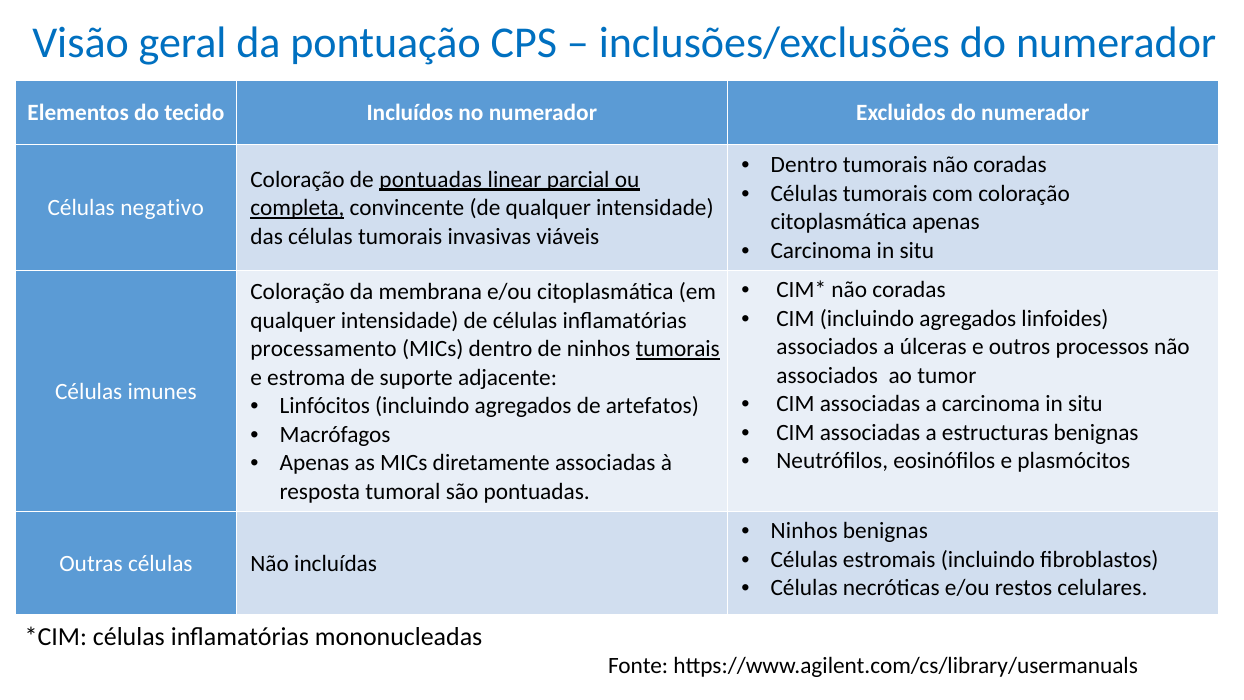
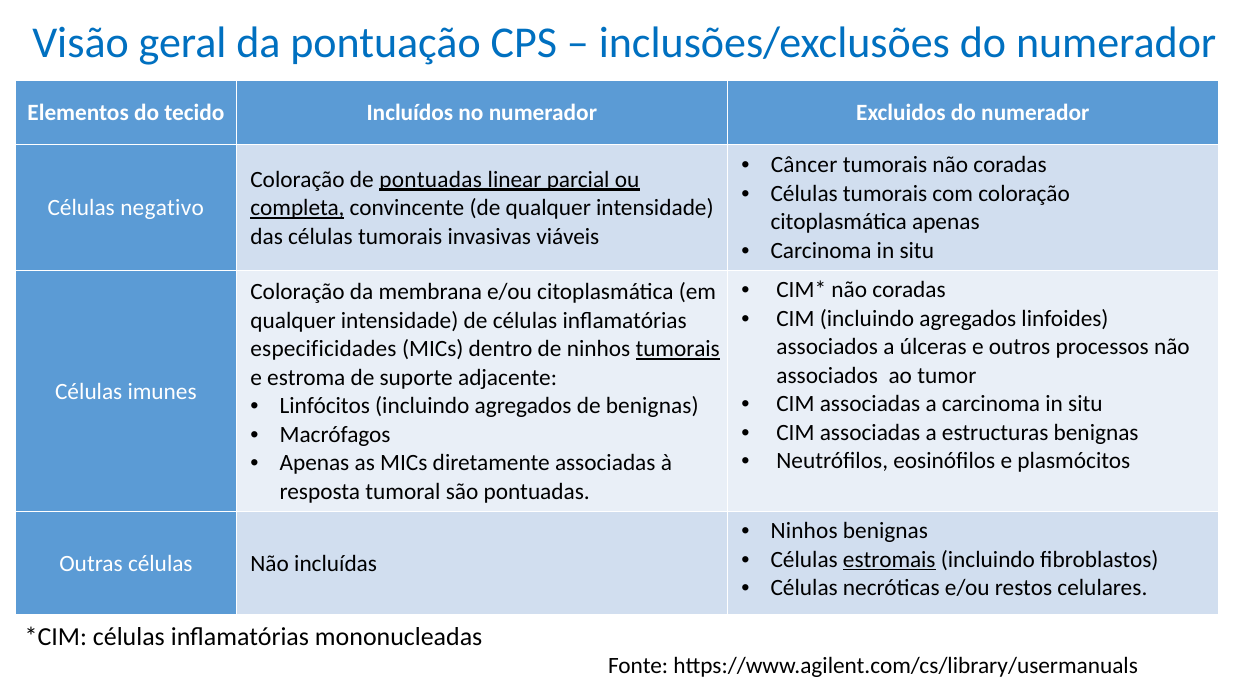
Dentro at (804, 165): Dentro -> Câncer
processamento: processamento -> especificidades
de artefatos: artefatos -> benignas
estromais underline: none -> present
